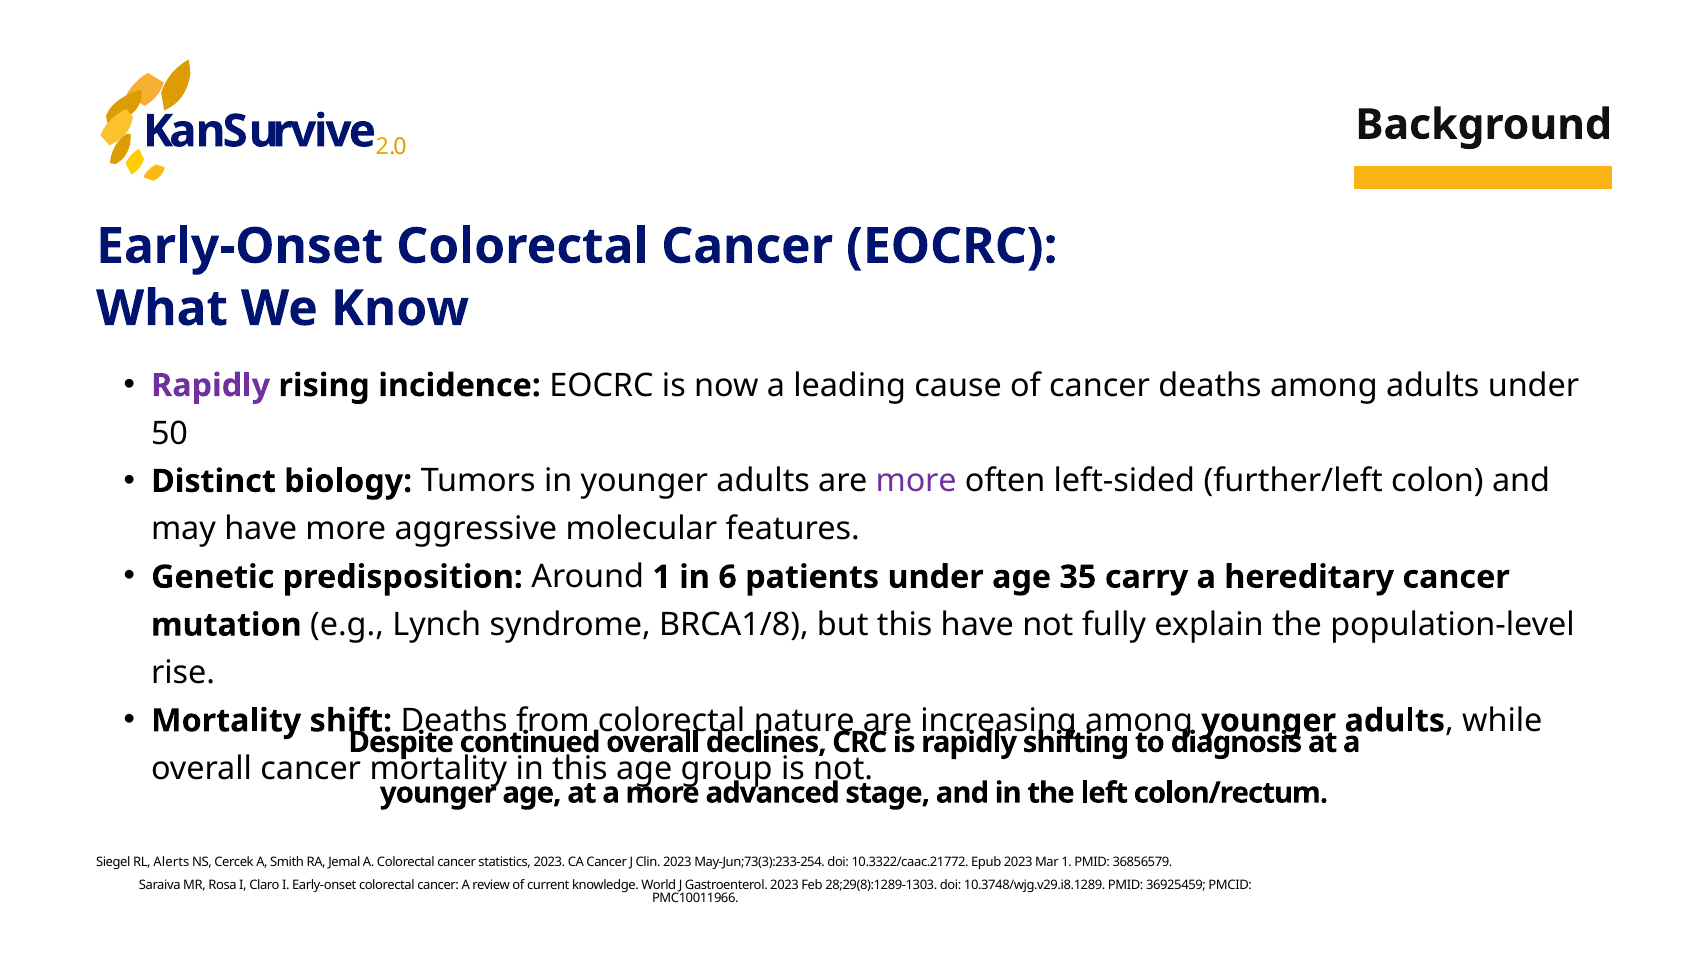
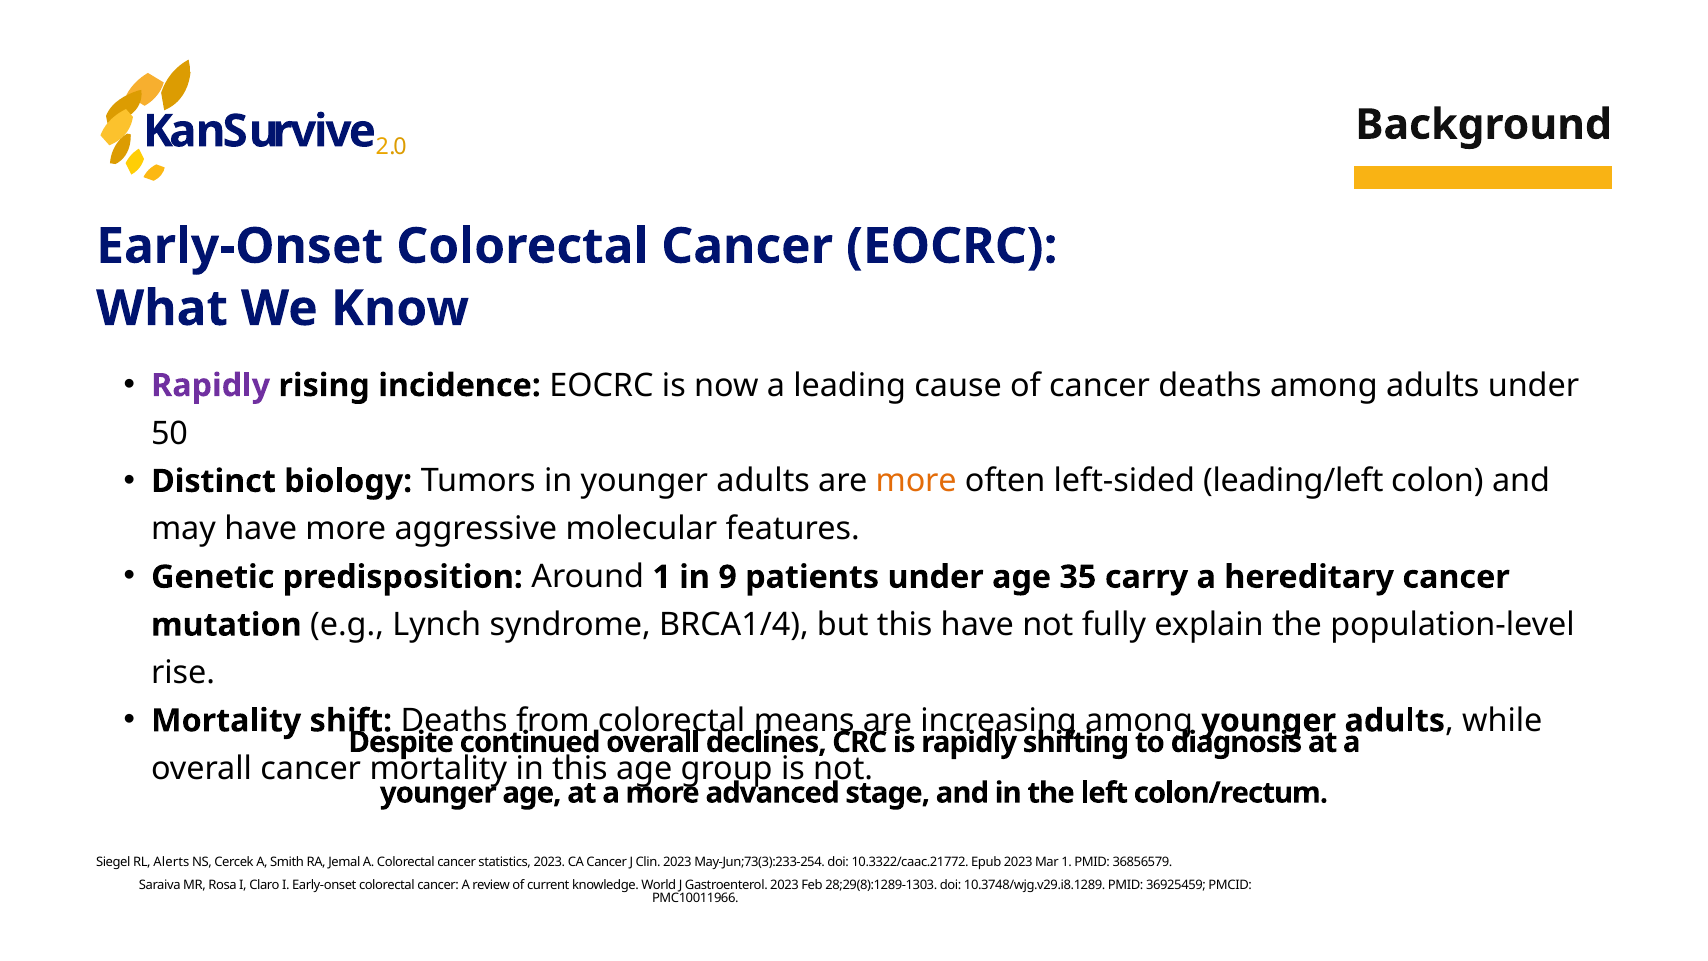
more at (916, 481) colour: purple -> orange
further/left: further/left -> leading/left
6: 6 -> 9
BRCA1/8: BRCA1/8 -> BRCA1/4
nature: nature -> means
